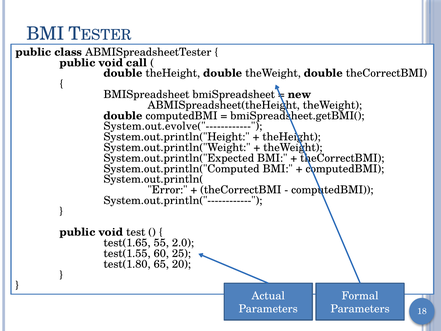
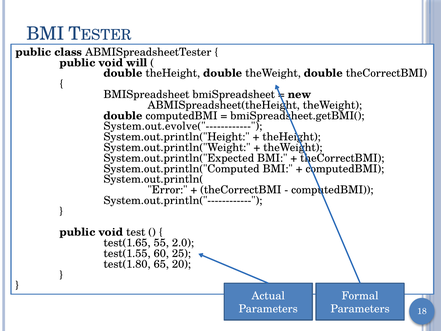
call: call -> will
